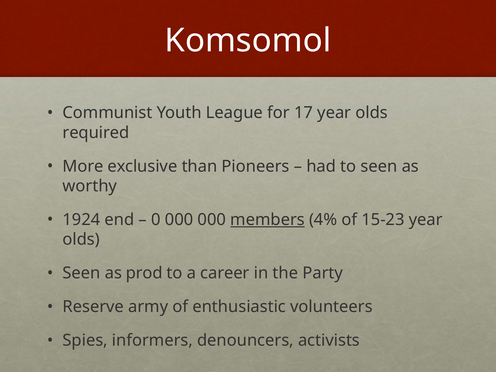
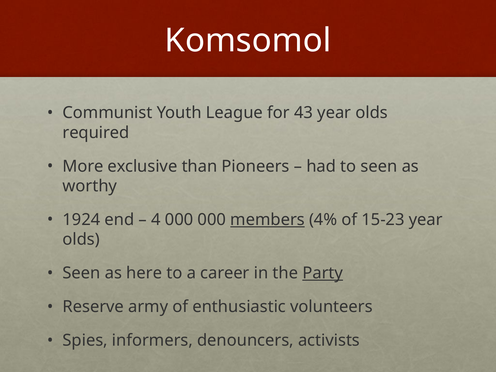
17: 17 -> 43
0: 0 -> 4
prod: prod -> here
Party underline: none -> present
